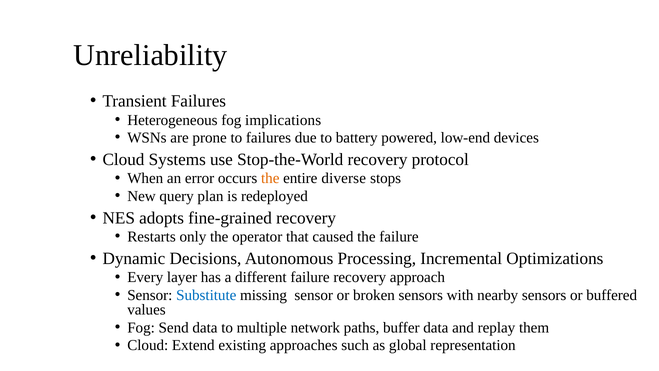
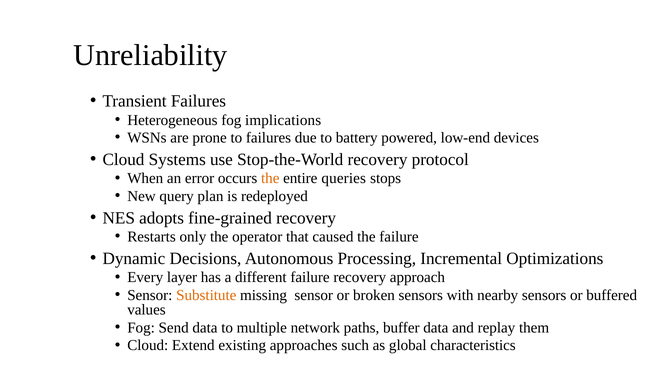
diverse: diverse -> queries
Substitute colour: blue -> orange
representation: representation -> characteristics
